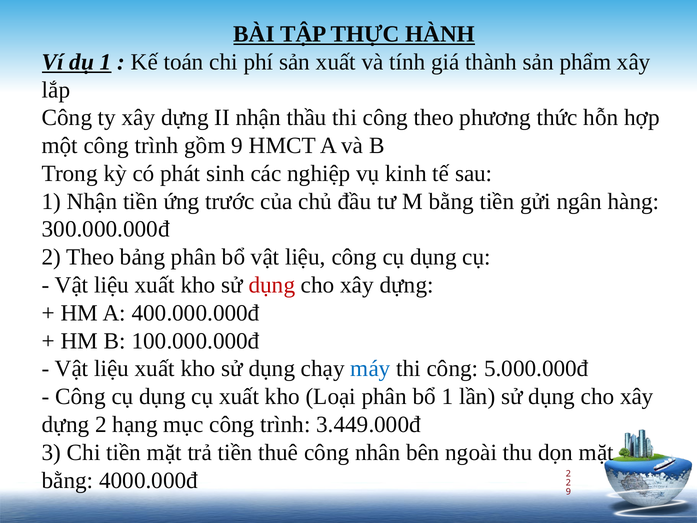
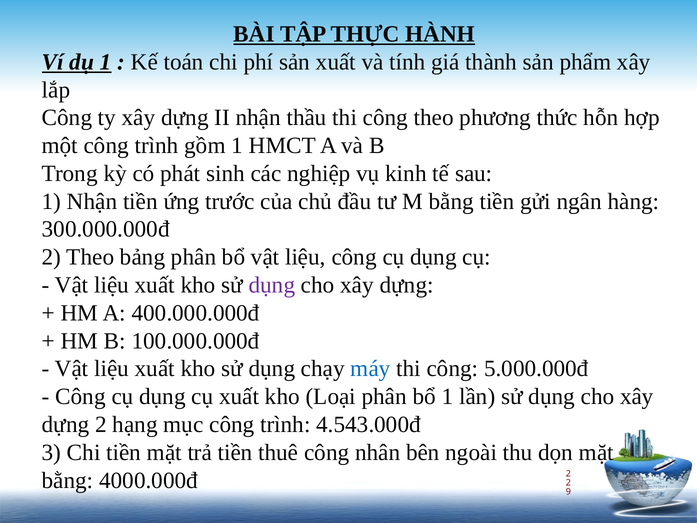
gồm 9: 9 -> 1
dụng at (272, 285) colour: red -> purple
3.449.000đ: 3.449.000đ -> 4.543.000đ
